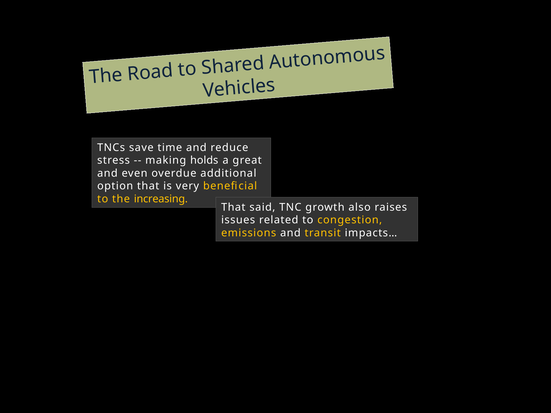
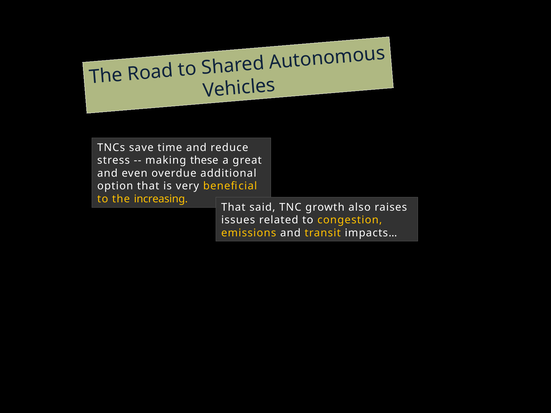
holds: holds -> these
